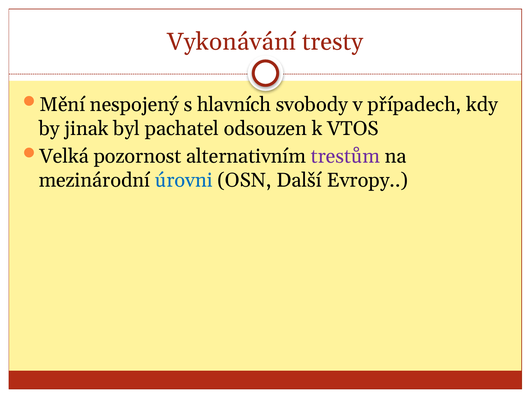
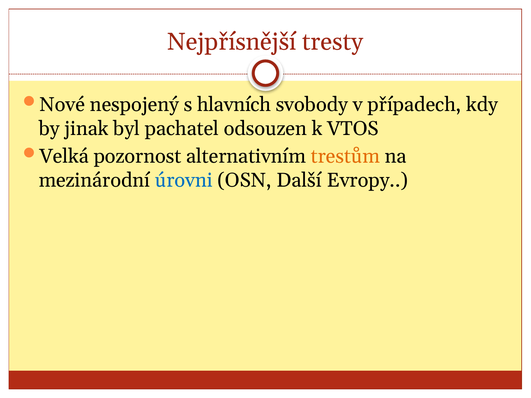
Vykonávání: Vykonávání -> Nejpřísnější
Mění: Mění -> Nové
trestům colour: purple -> orange
